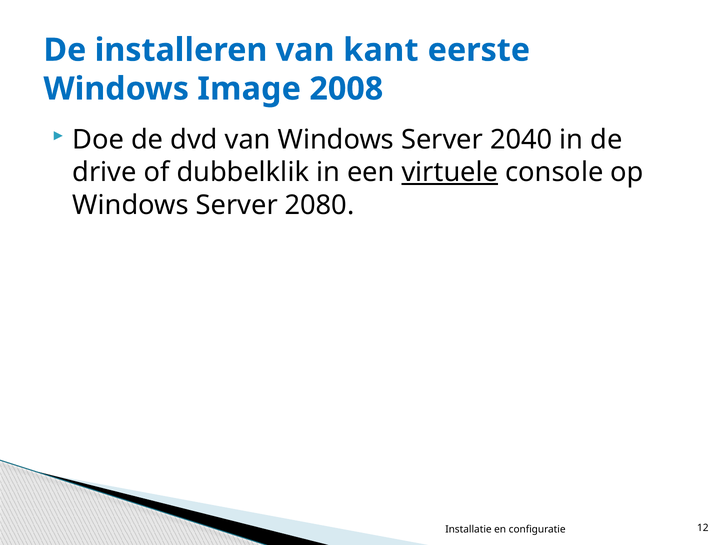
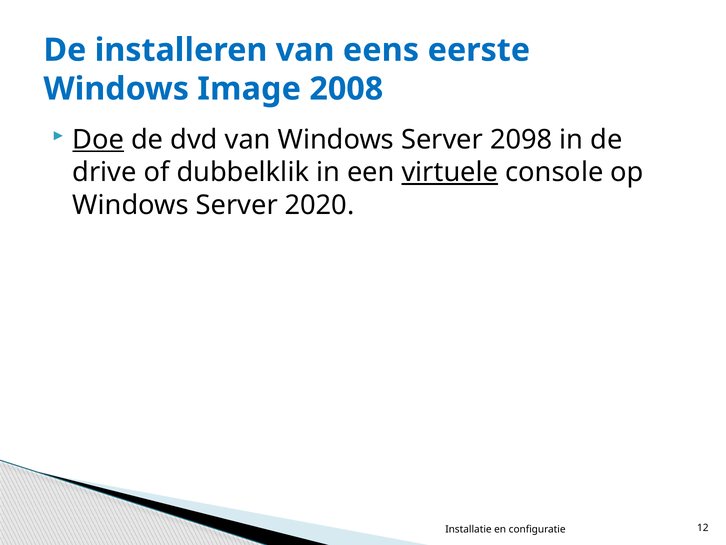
kant: kant -> eens
Doe underline: none -> present
2040: 2040 -> 2098
2080: 2080 -> 2020
